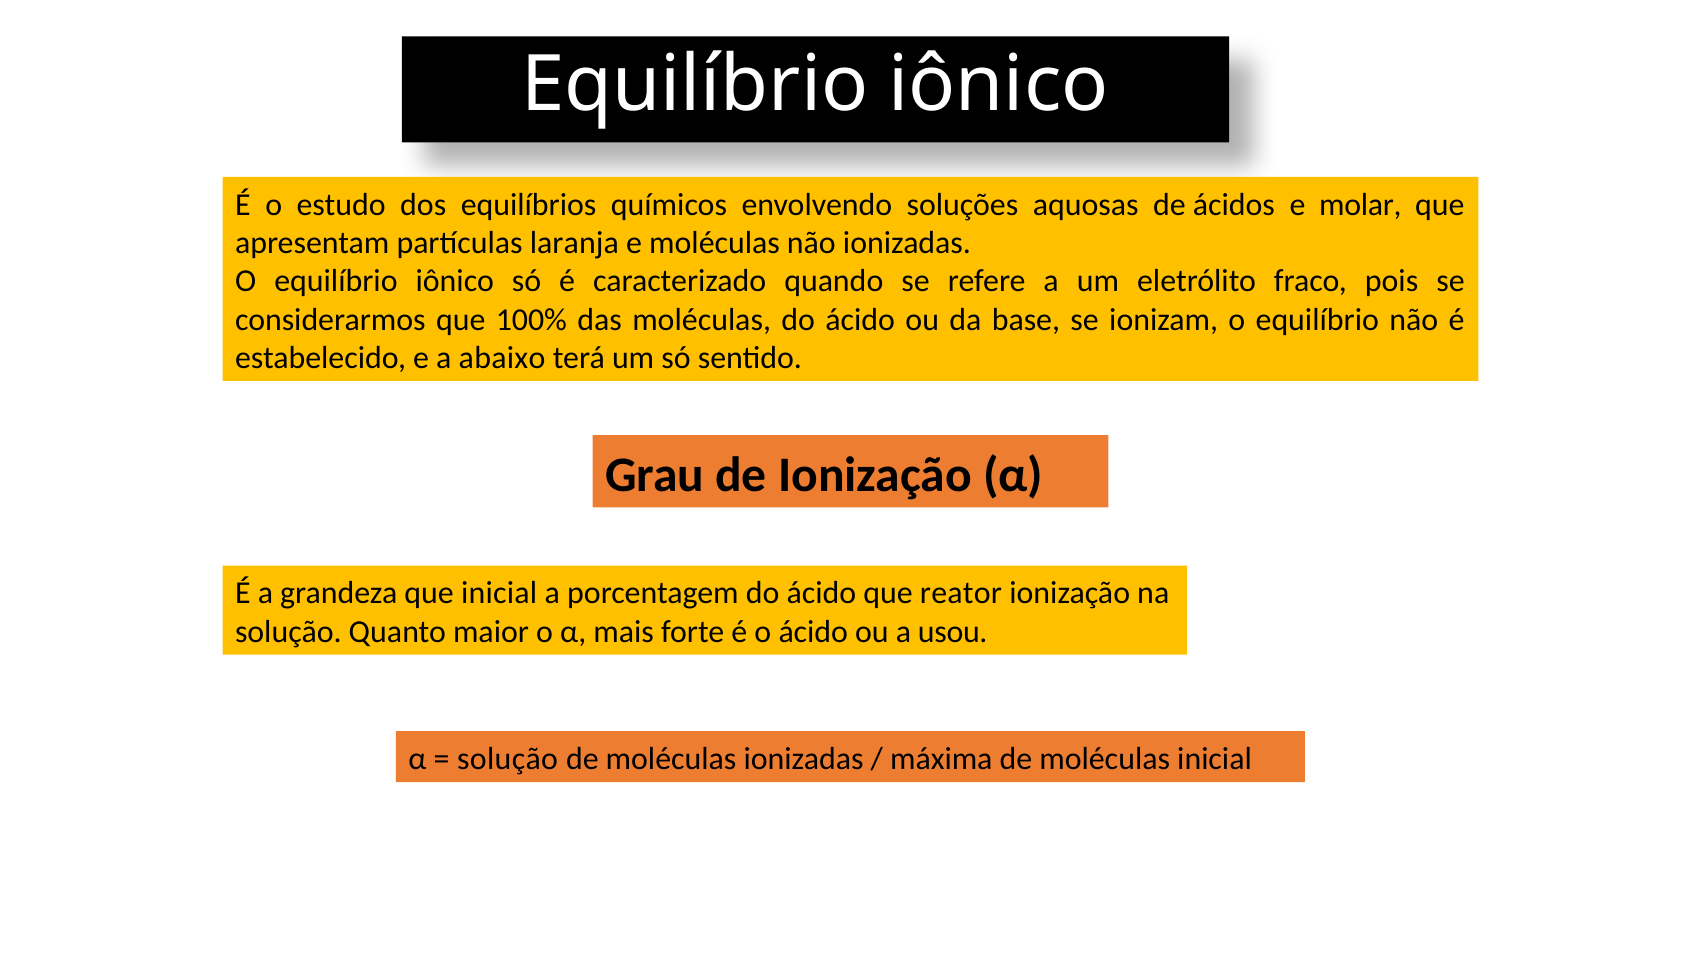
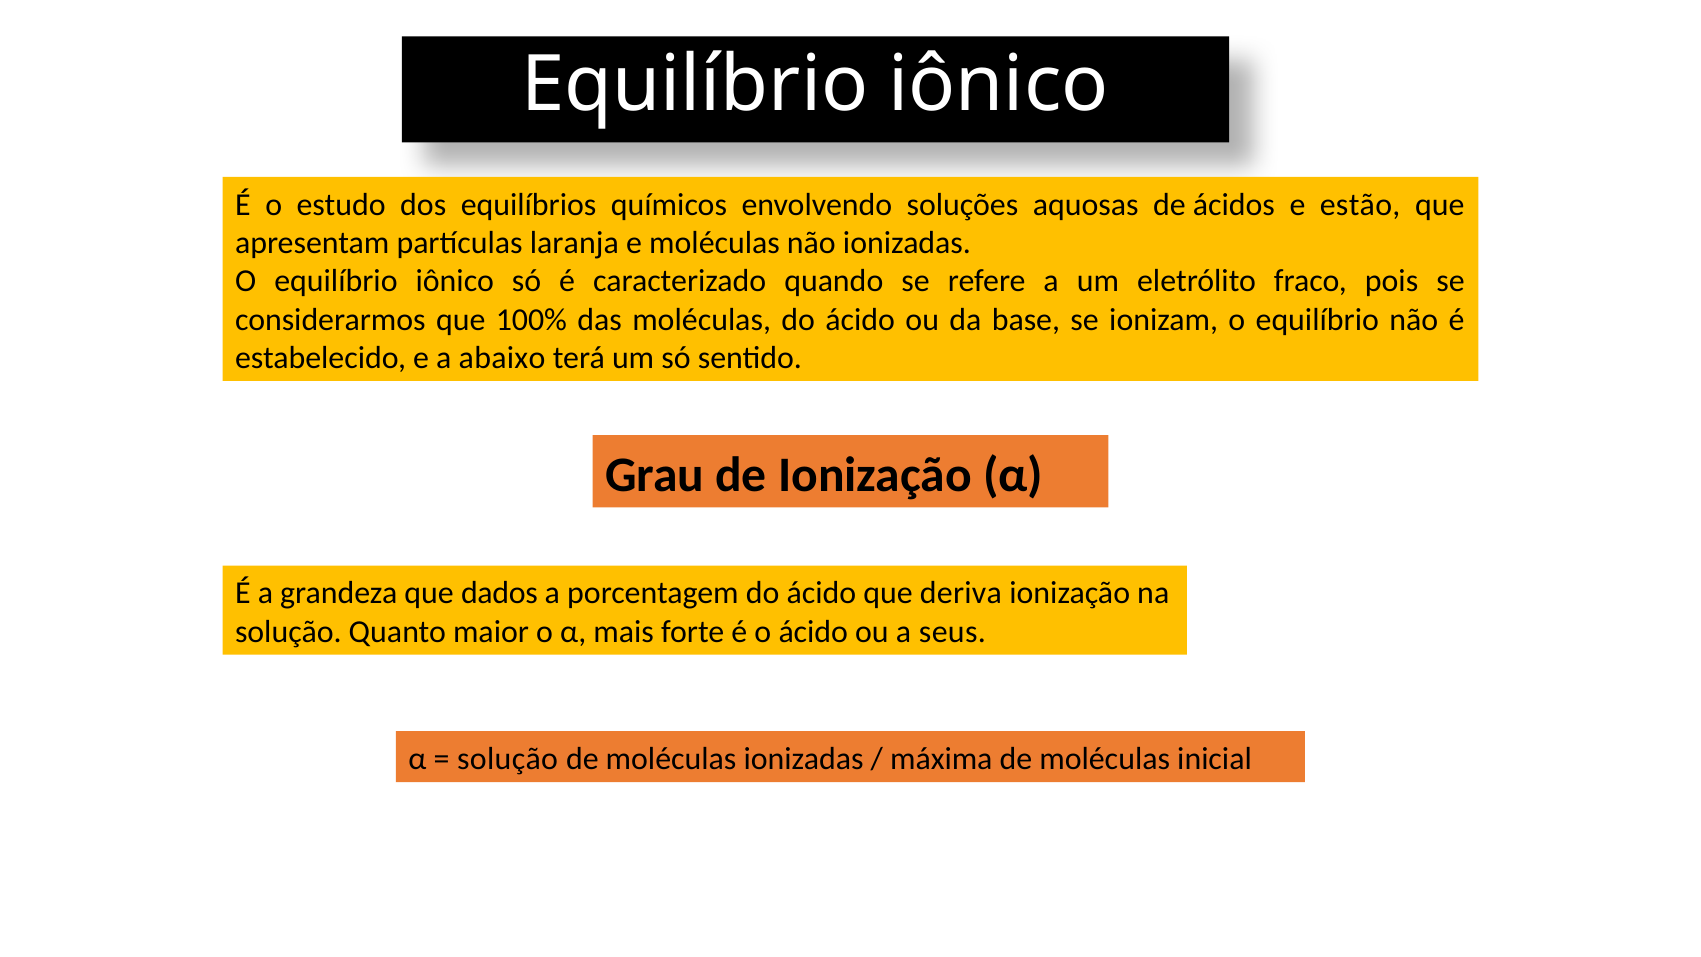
molar: molar -> estão
que inicial: inicial -> dados
reator: reator -> deriva
usou: usou -> seus
